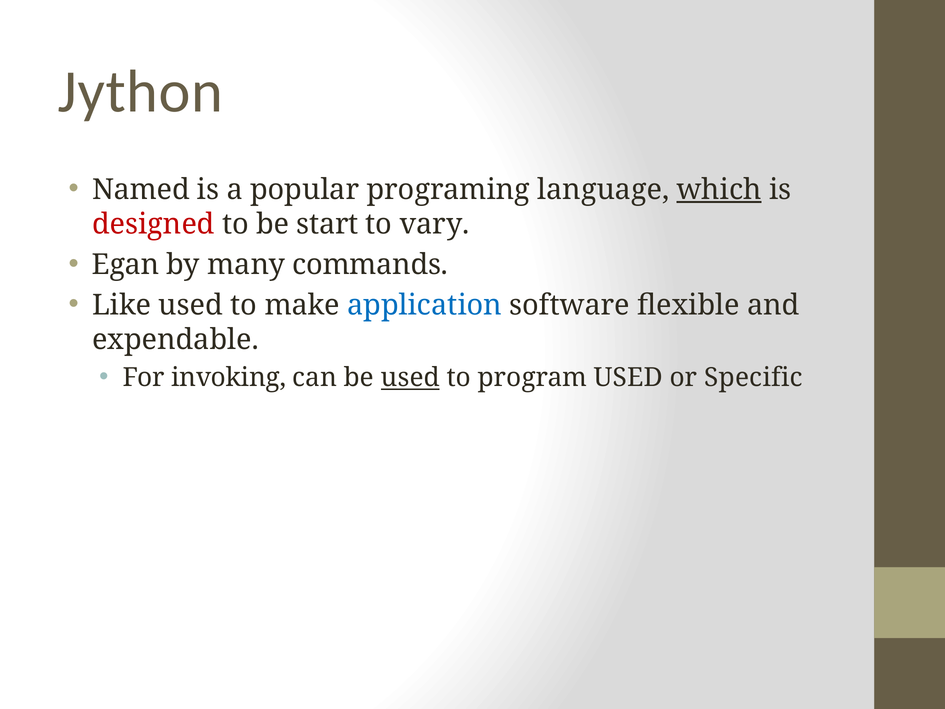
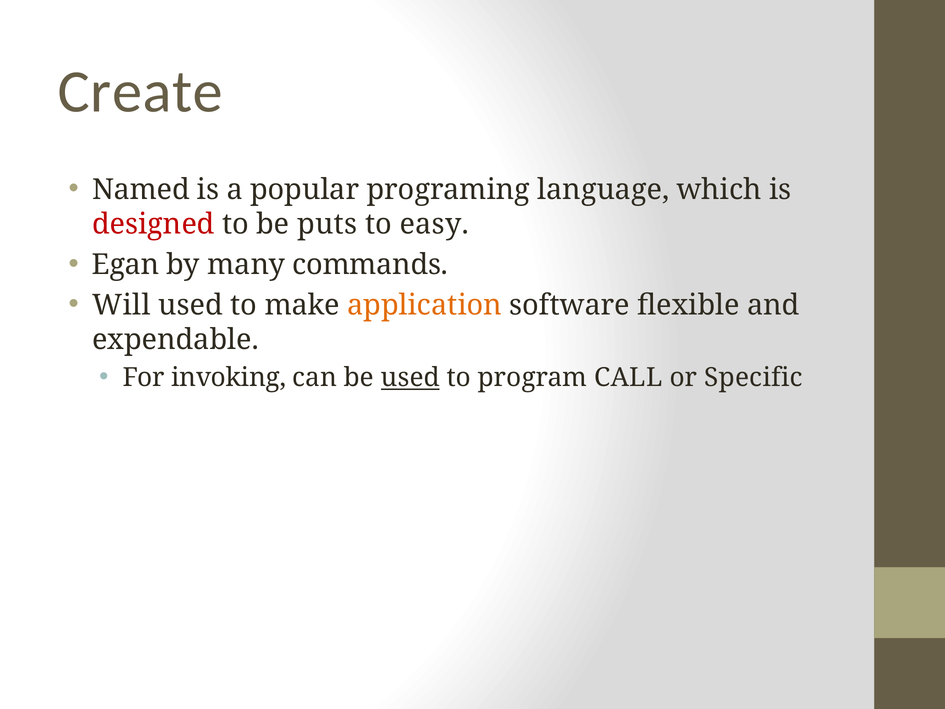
Jython: Jython -> Create
which underline: present -> none
start: start -> puts
vary: vary -> easy
Like: Like -> Will
application colour: blue -> orange
program USED: USED -> CALL
